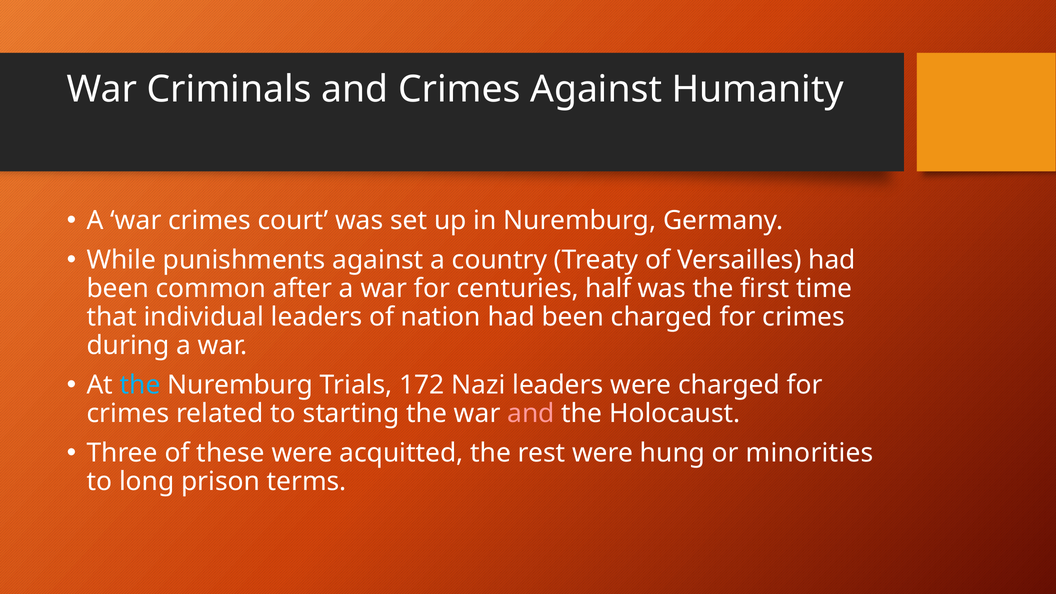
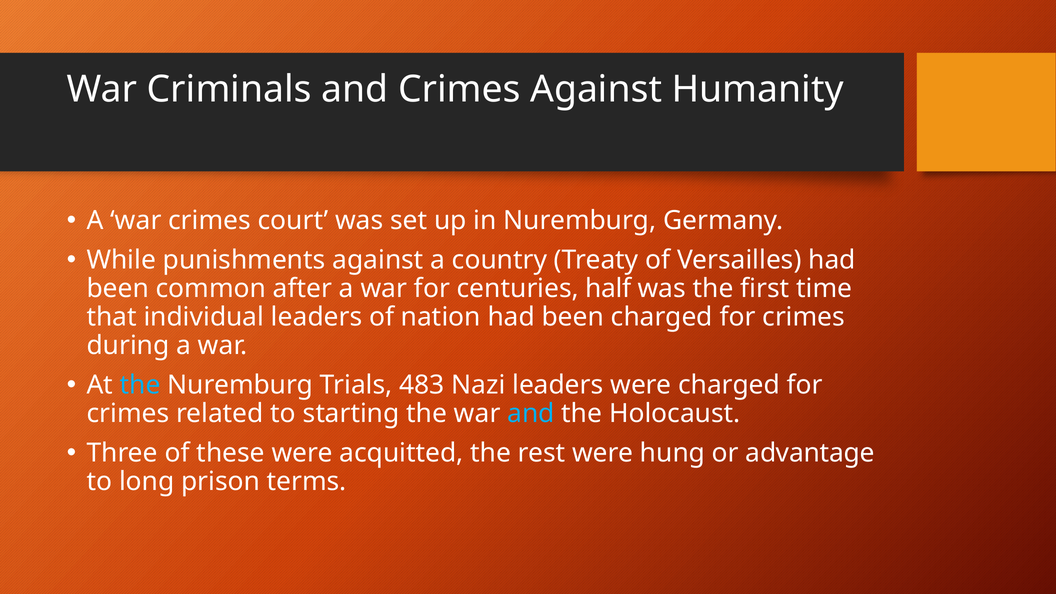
172: 172 -> 483
and at (531, 413) colour: pink -> light blue
minorities: minorities -> advantage
